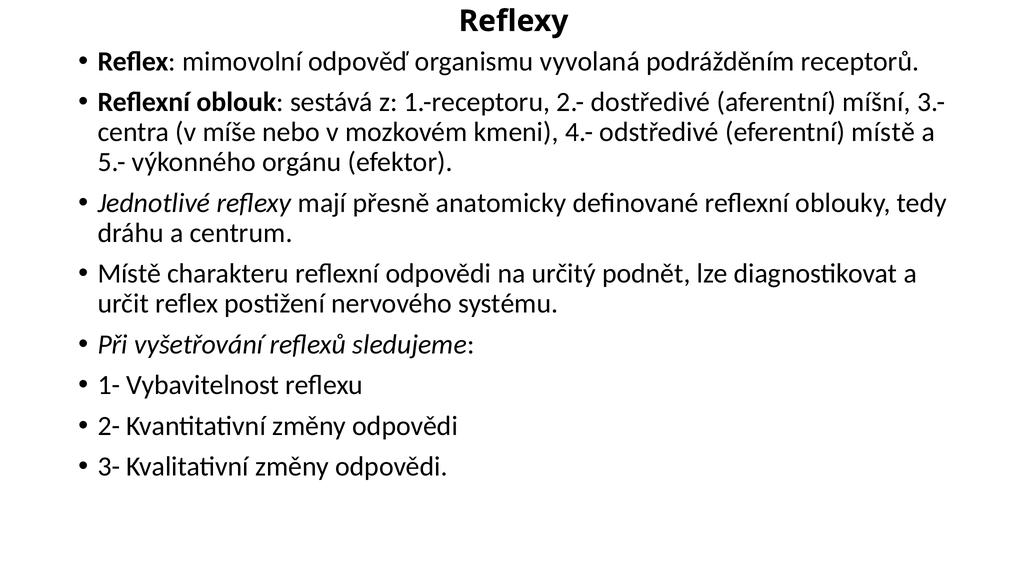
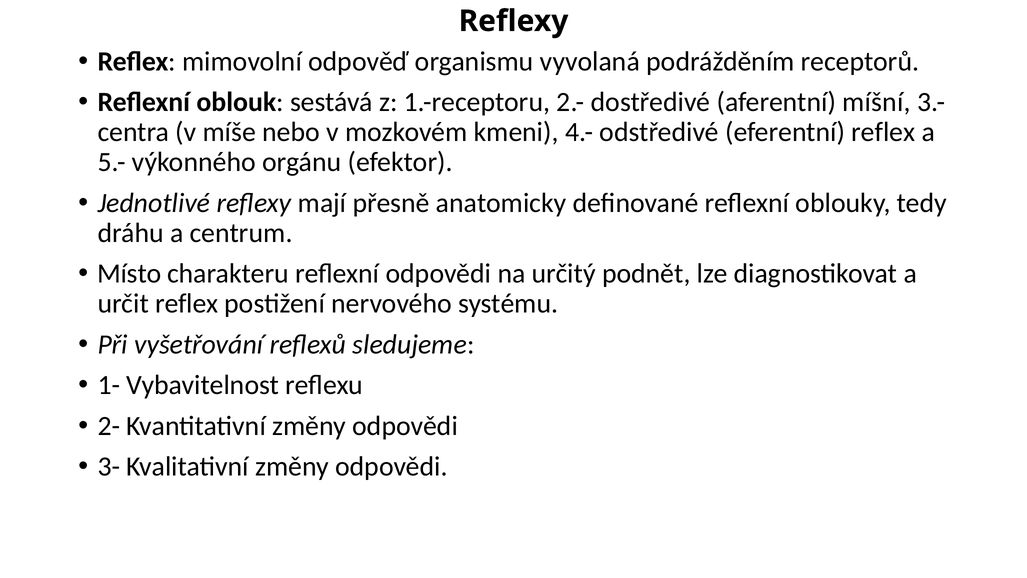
eferentní místě: místě -> reflex
Místě at (129, 274): Místě -> Místo
